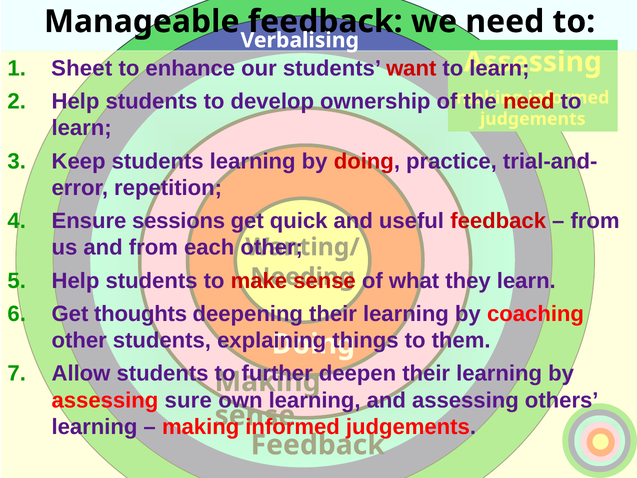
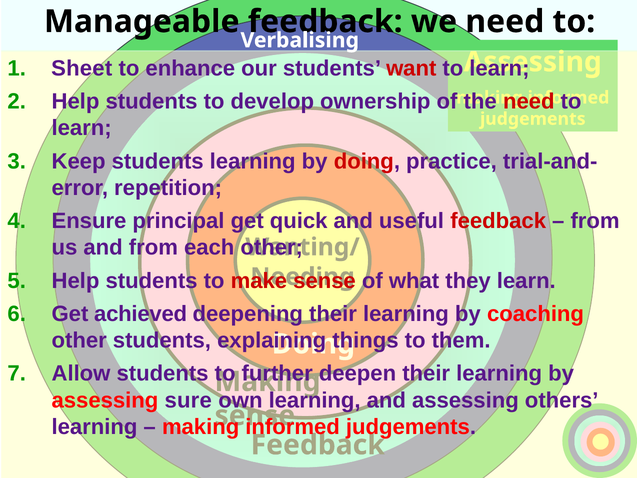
sessions: sessions -> principal
thoughts: thoughts -> achieved
